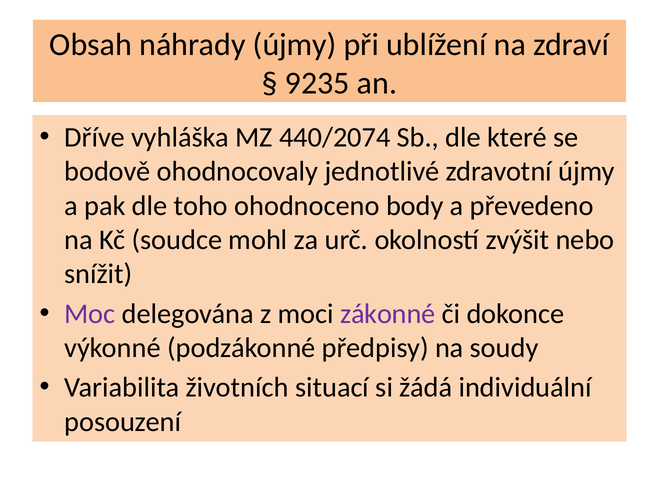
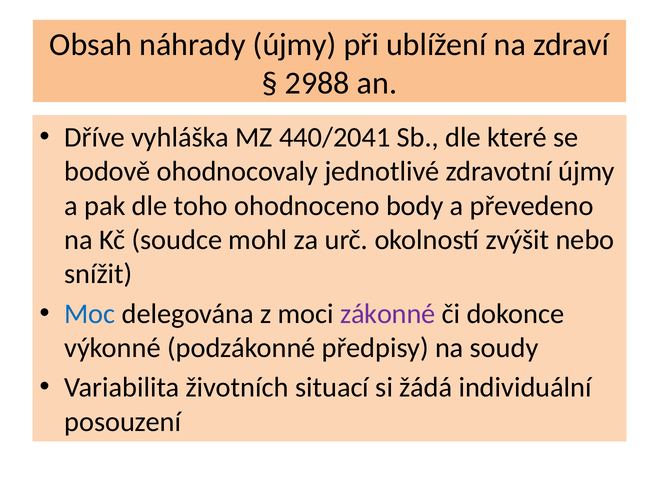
9235: 9235 -> 2988
440/2074: 440/2074 -> 440/2041
Moc colour: purple -> blue
